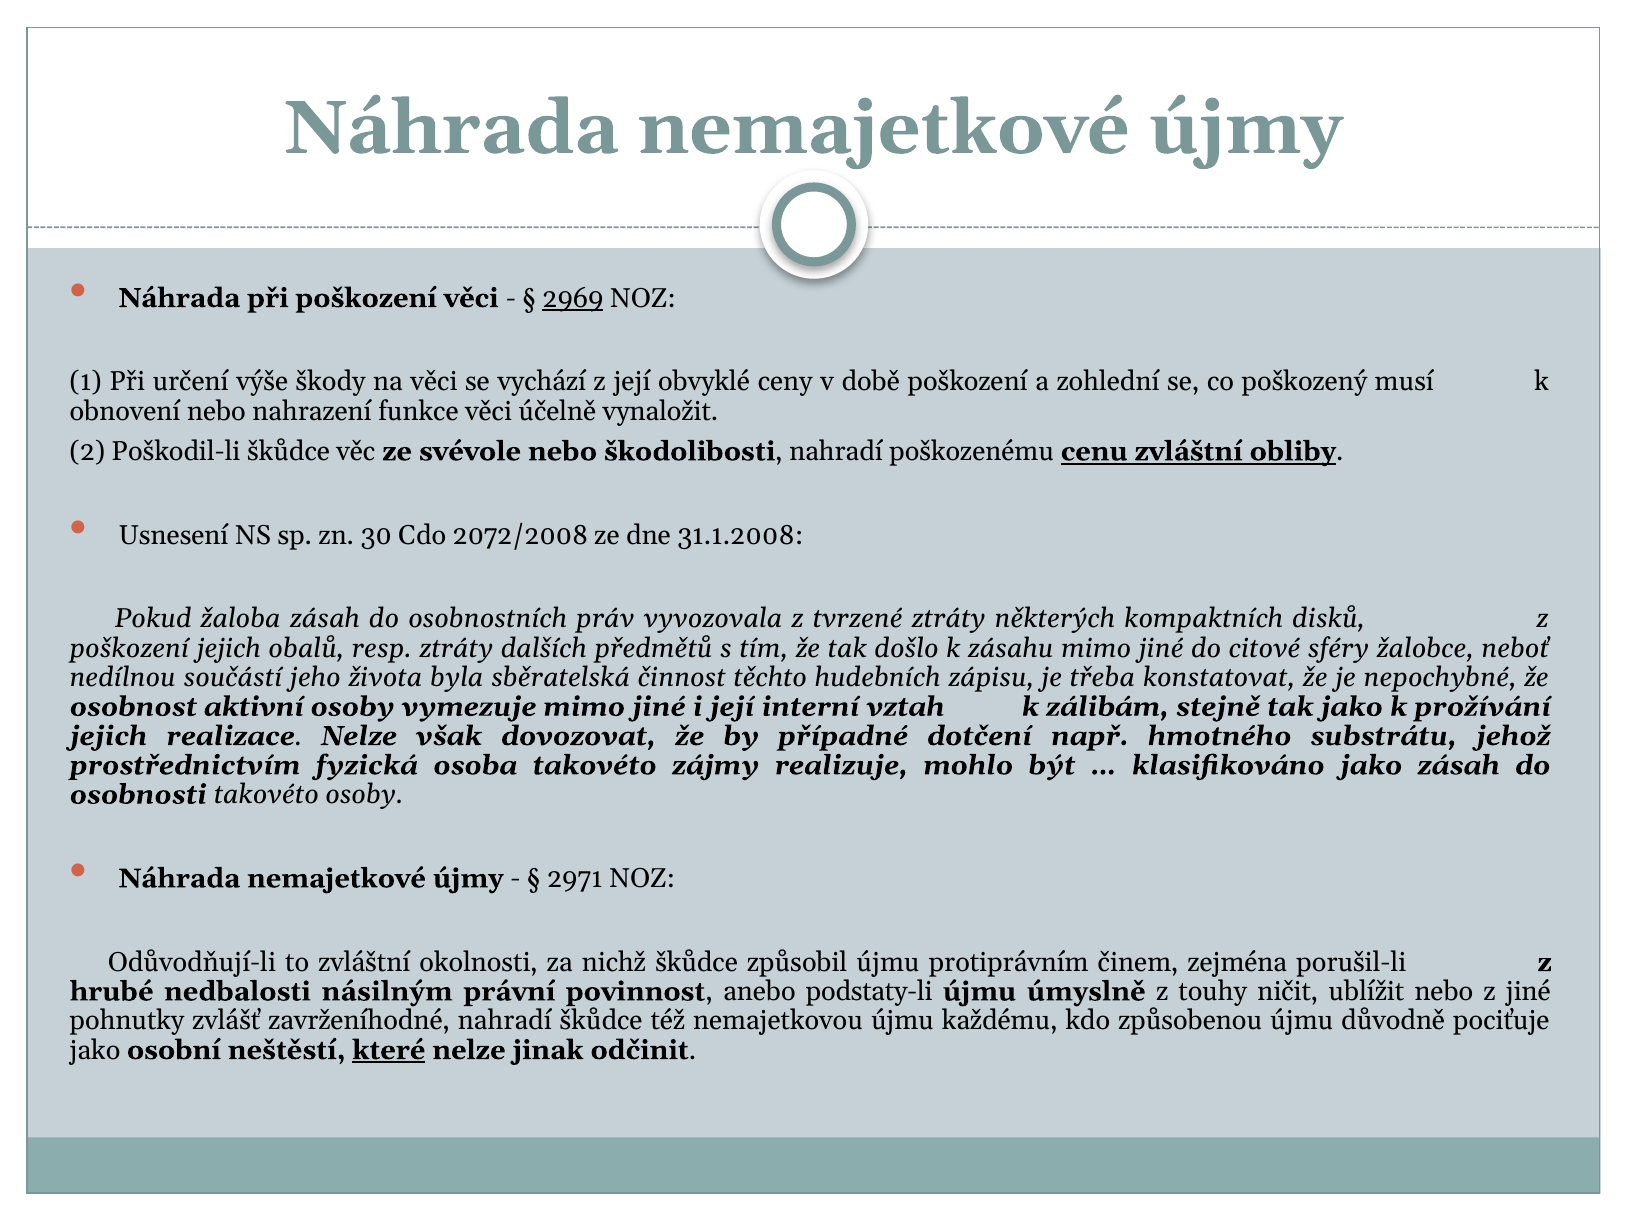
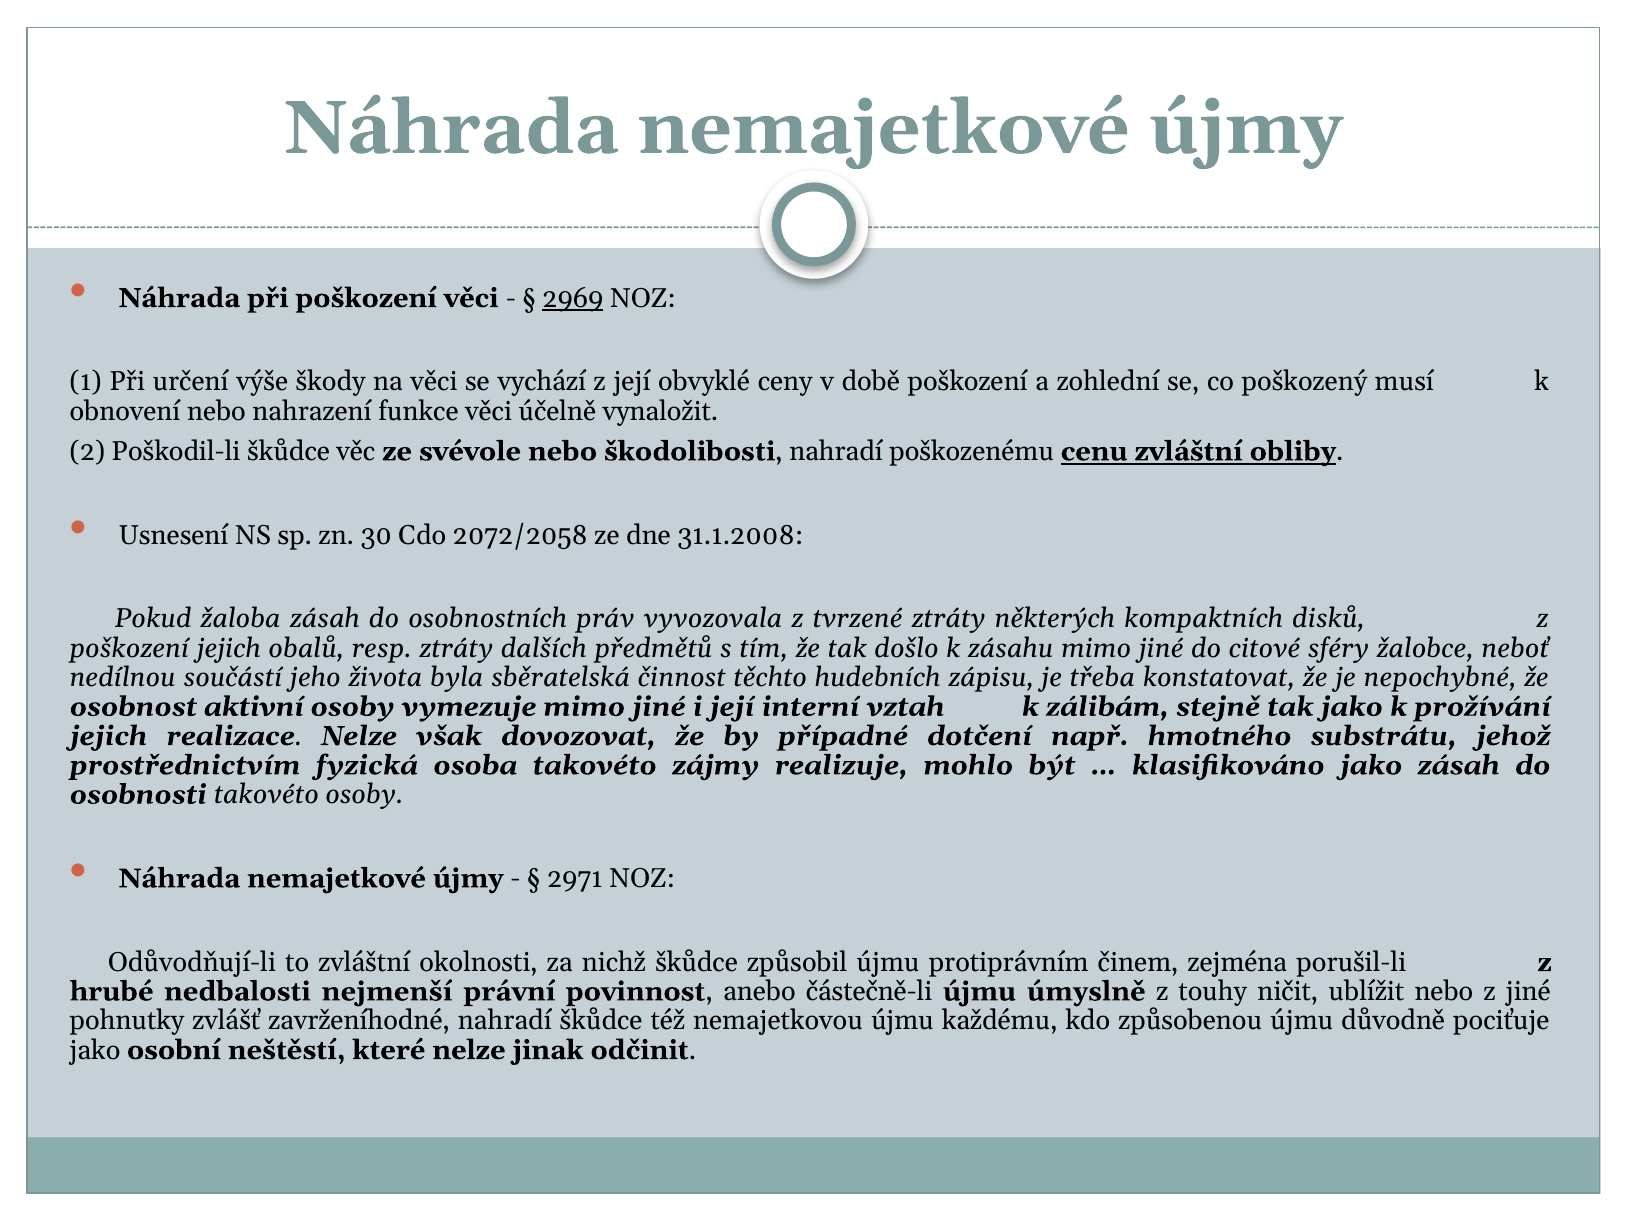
2072/2008: 2072/2008 -> 2072/2058
násilným: násilným -> nejmenší
podstaty-li: podstaty-li -> částečně-li
které underline: present -> none
